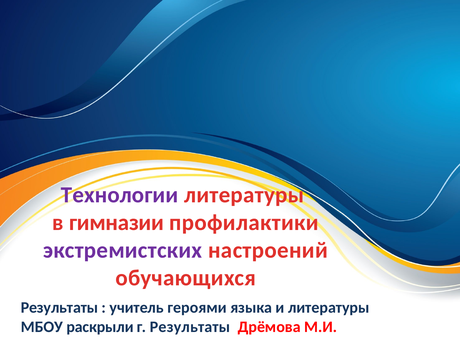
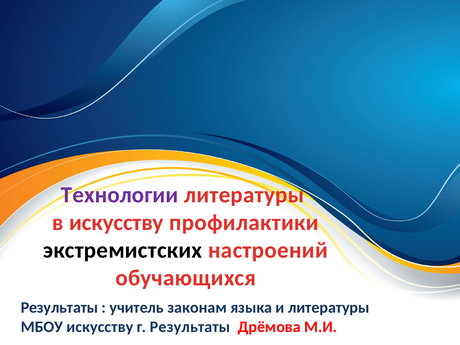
в гимназии: гимназии -> искусству
экстремистских colour: purple -> black
героями: героями -> законам
МБОУ раскрыли: раскрыли -> искусству
